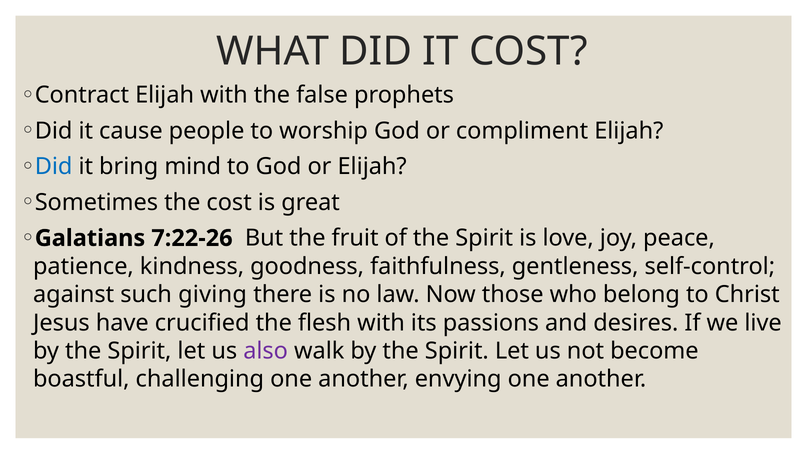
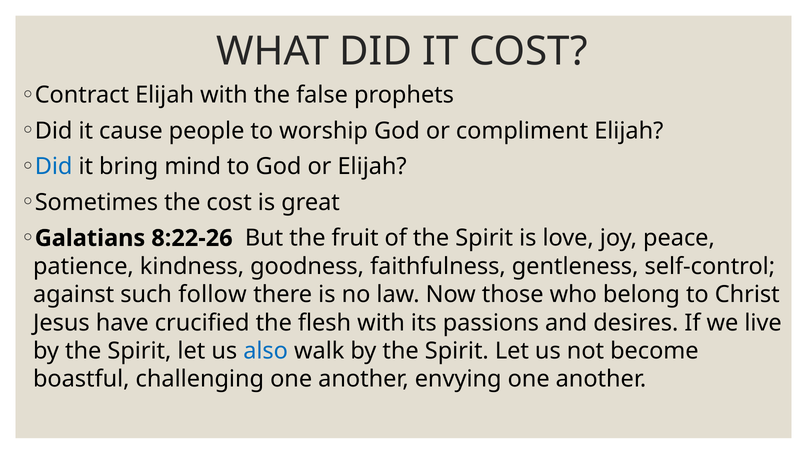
7:22-26: 7:22-26 -> 8:22-26
giving: giving -> follow
also colour: purple -> blue
